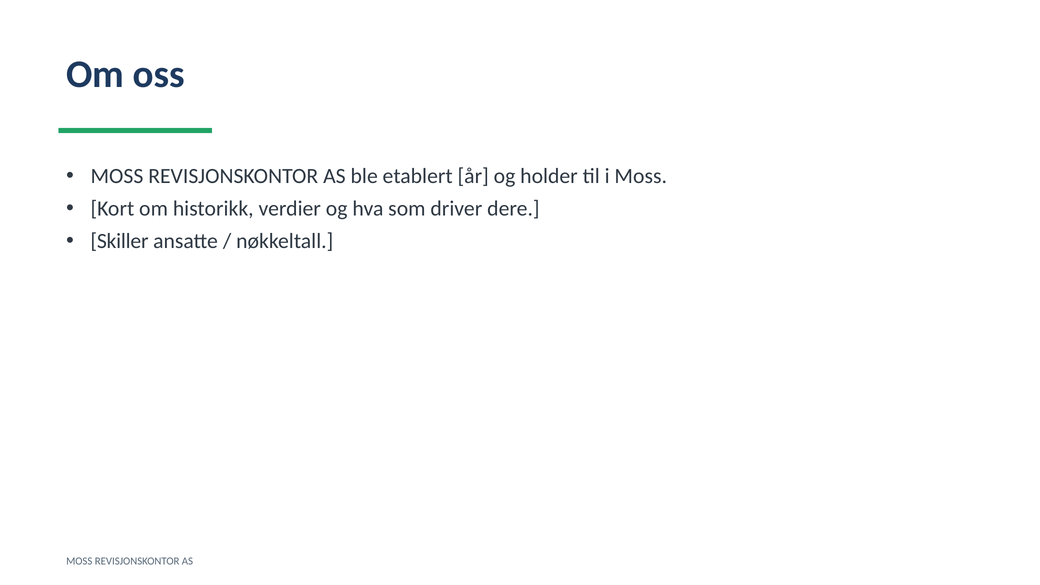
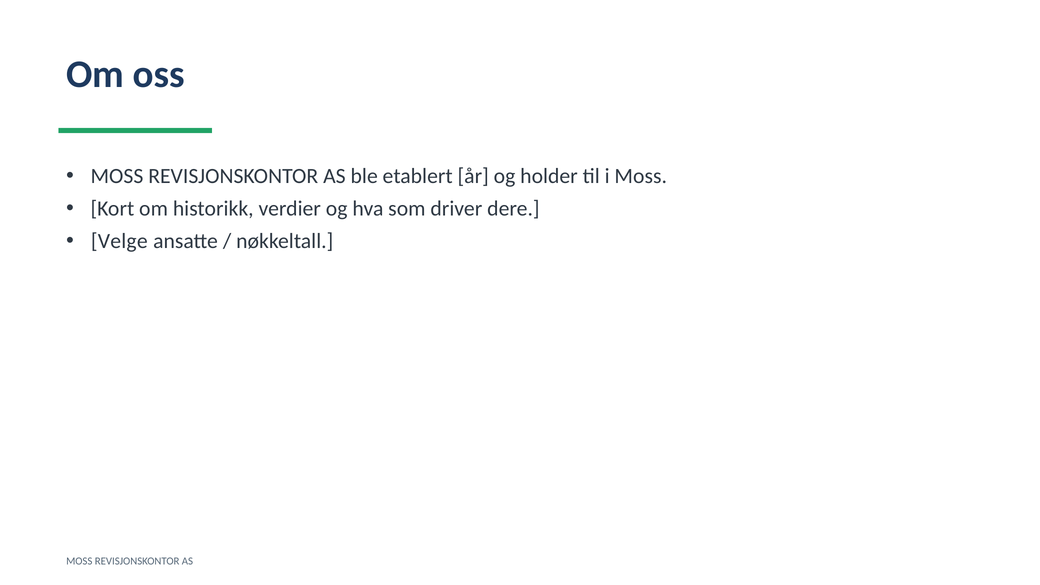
Skiller: Skiller -> Velge
